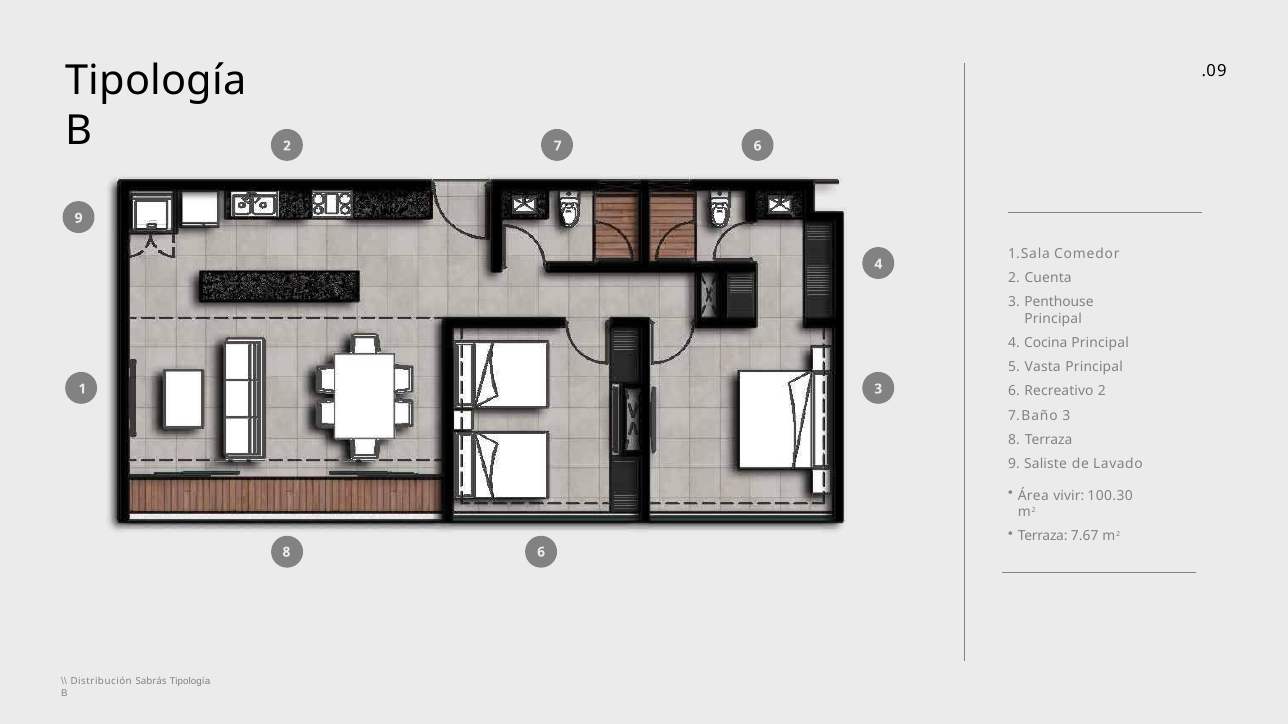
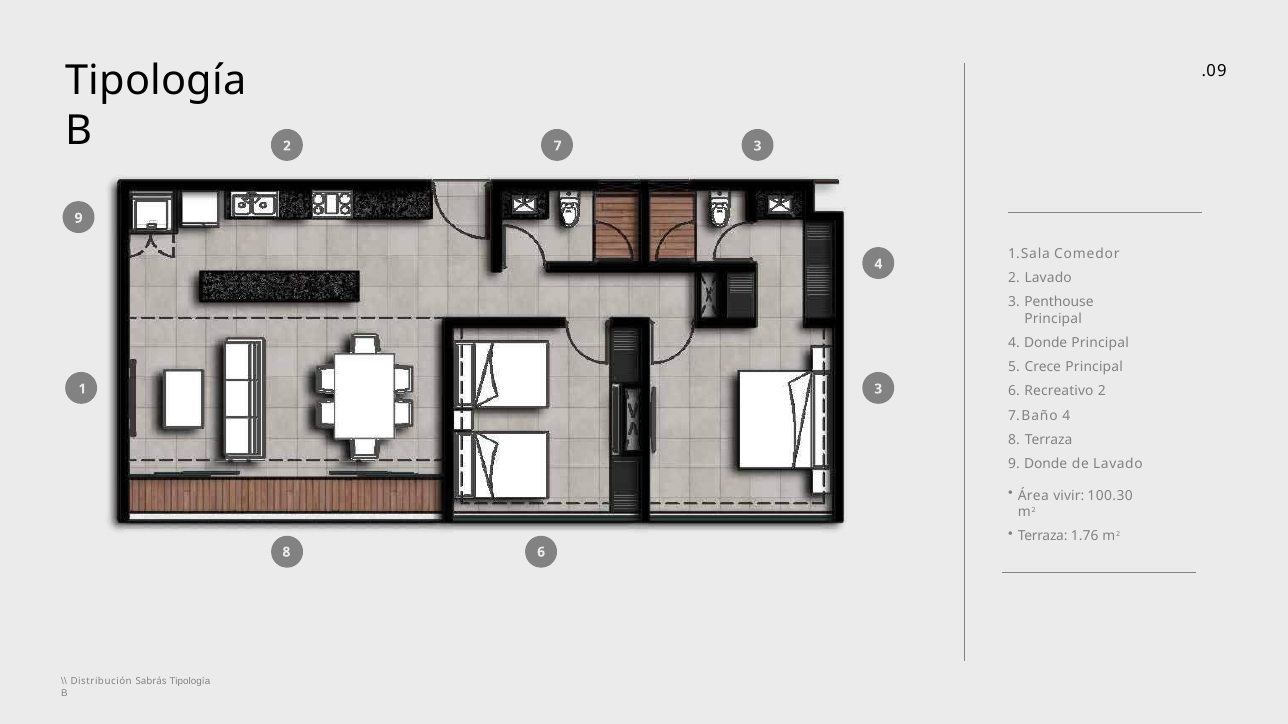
6 at (758, 146): 6 -> 3
2 Cuenta: Cuenta -> Lavado
4 Cocina: Cocina -> Donde
Vasta: Vasta -> Crece
3 at (1066, 416): 3 -> 4
9 Saliste: Saliste -> Donde
7.67: 7.67 -> 1.76
